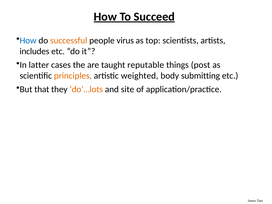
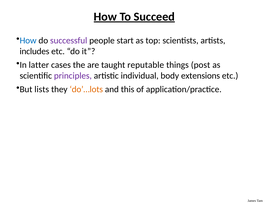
successful colour: orange -> purple
virus: virus -> start
principles colour: orange -> purple
weighted: weighted -> individual
submitting: submitting -> extensions
that: that -> lists
site: site -> this
